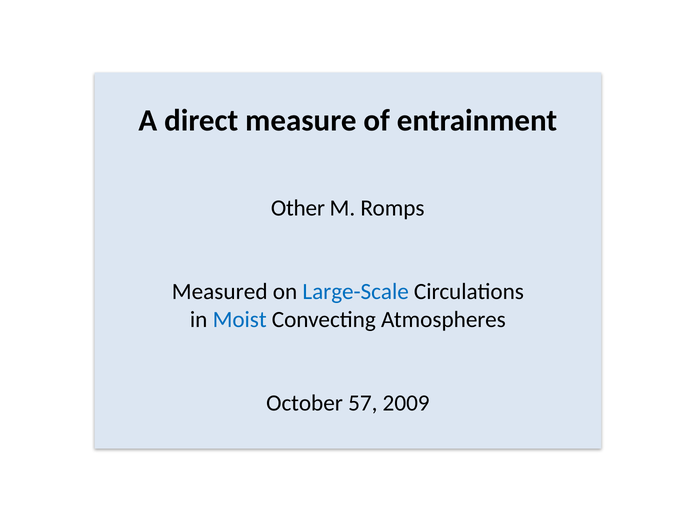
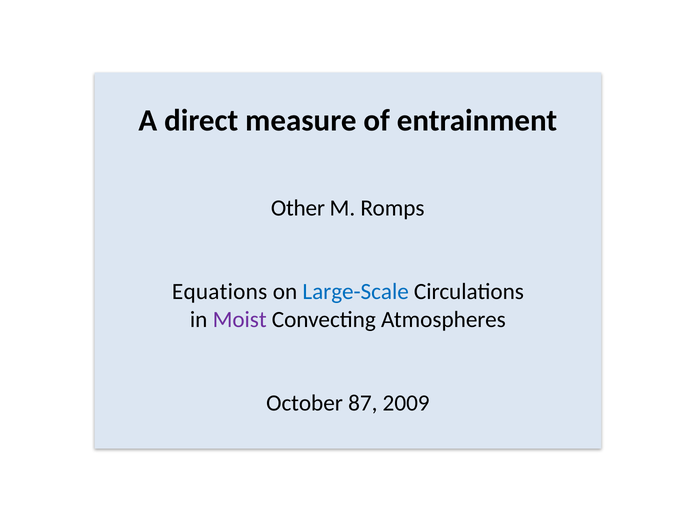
Measured: Measured -> Equations
Moist colour: blue -> purple
57: 57 -> 87
